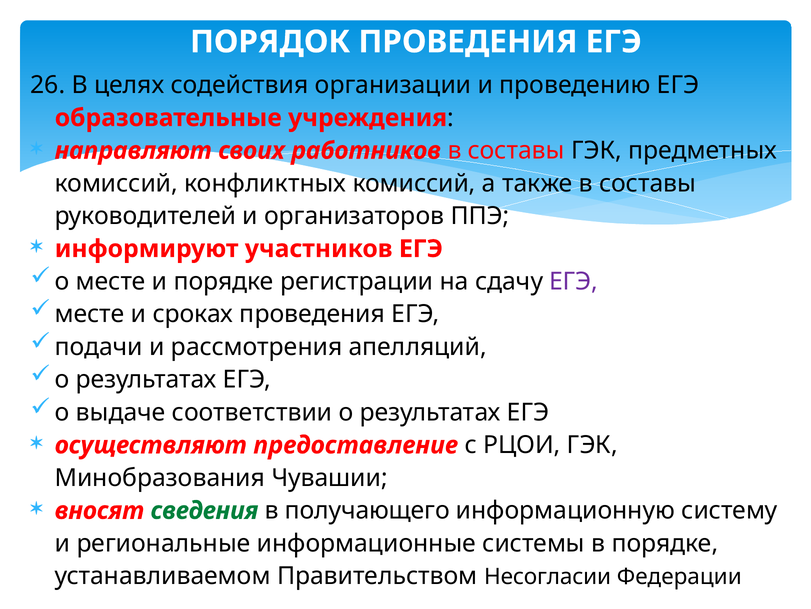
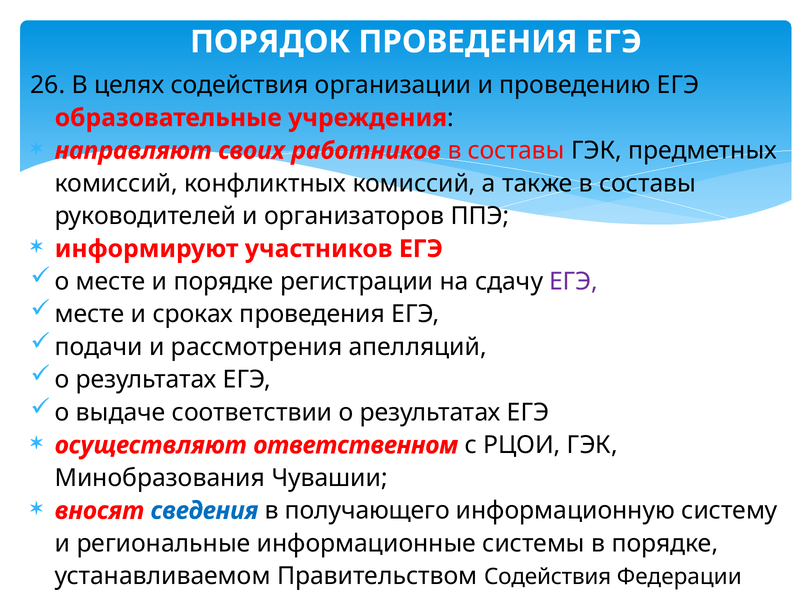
предоставление: предоставление -> ответственном
сведения colour: green -> blue
Правительством Несогласии: Несогласии -> Содействия
